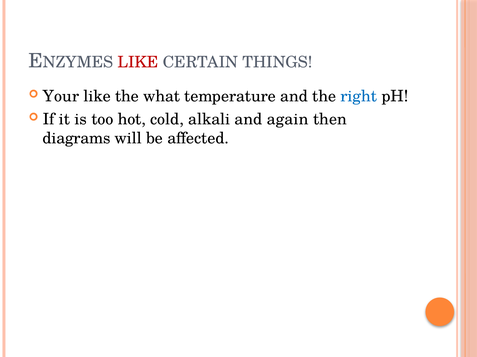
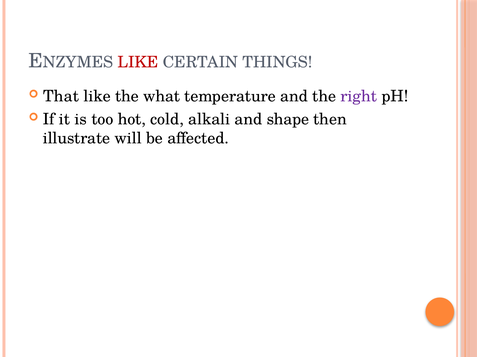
Your: Your -> That
right colour: blue -> purple
again: again -> shape
diagrams: diagrams -> illustrate
